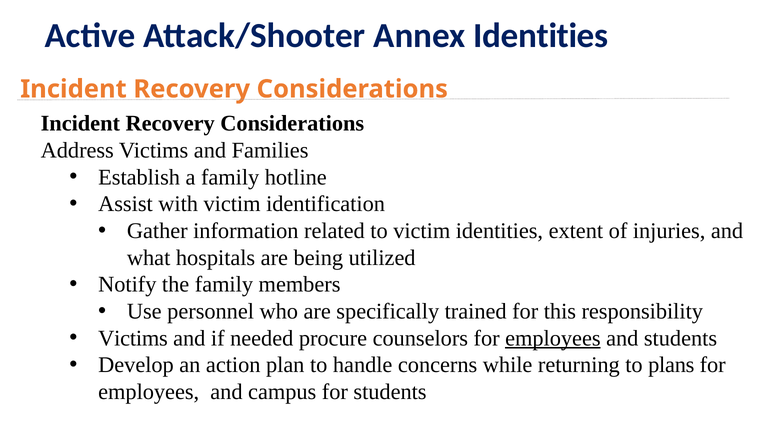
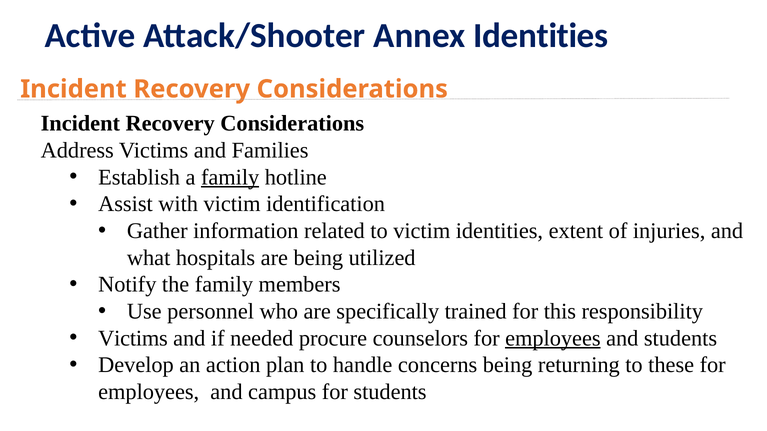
family at (230, 177) underline: none -> present
concerns while: while -> being
plans: plans -> these
